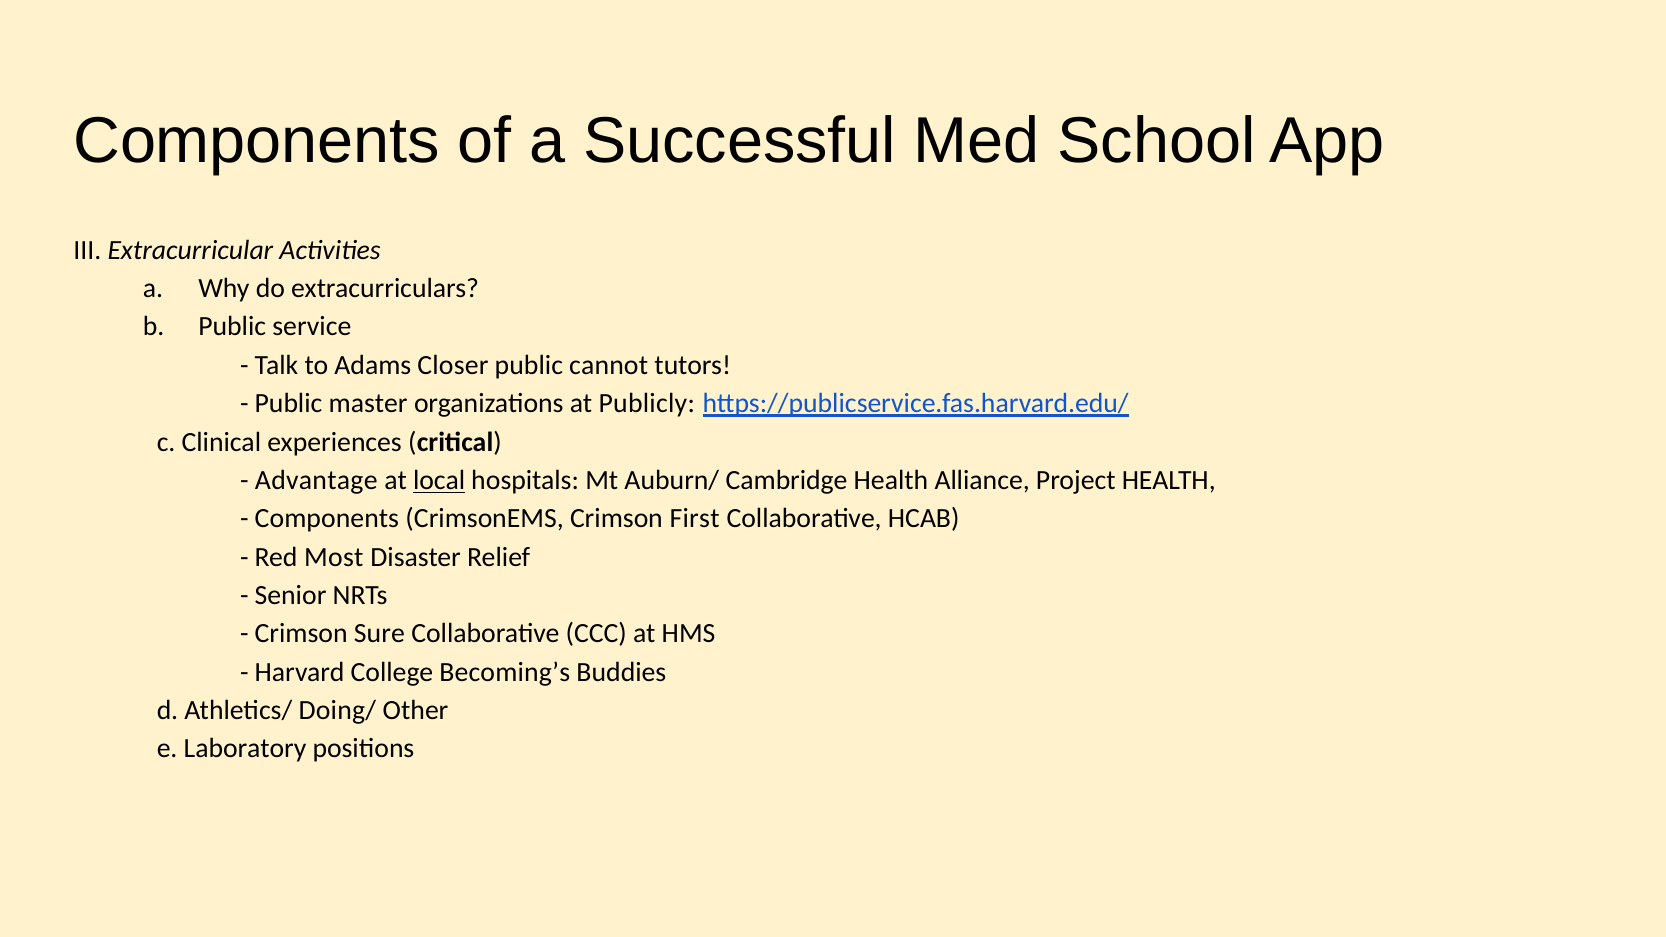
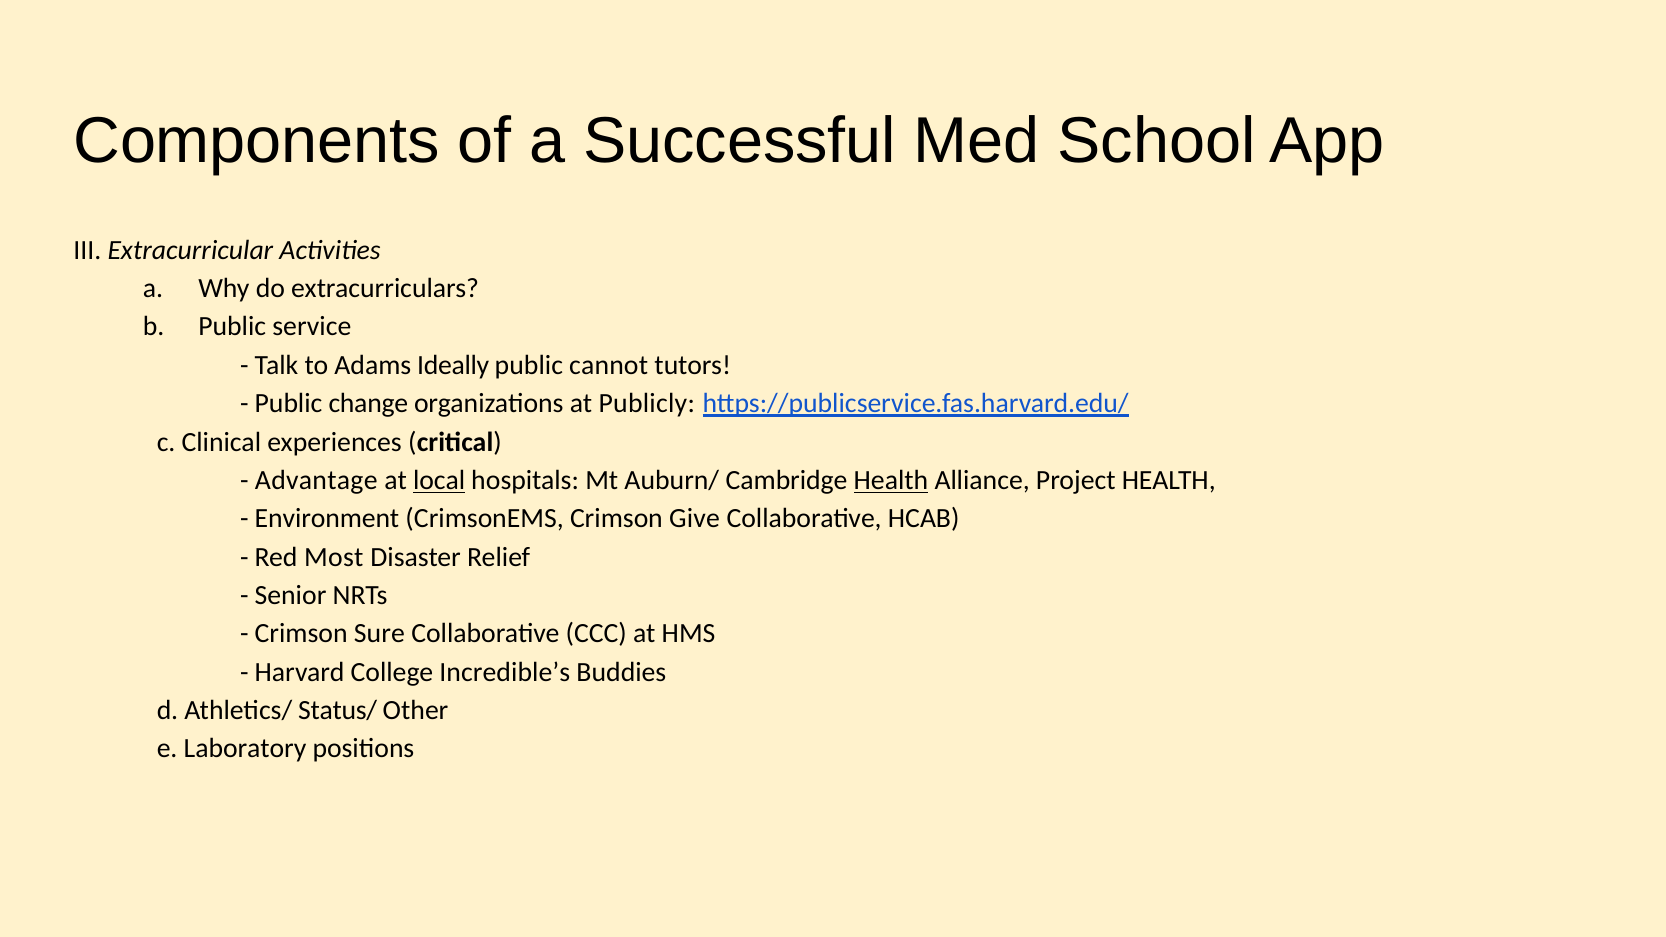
Closer: Closer -> Ideally
master: master -> change
Health at (891, 481) underline: none -> present
Components at (327, 519): Components -> Environment
First: First -> Give
Becoming’s: Becoming’s -> Incredible’s
Doing/: Doing/ -> Status/
